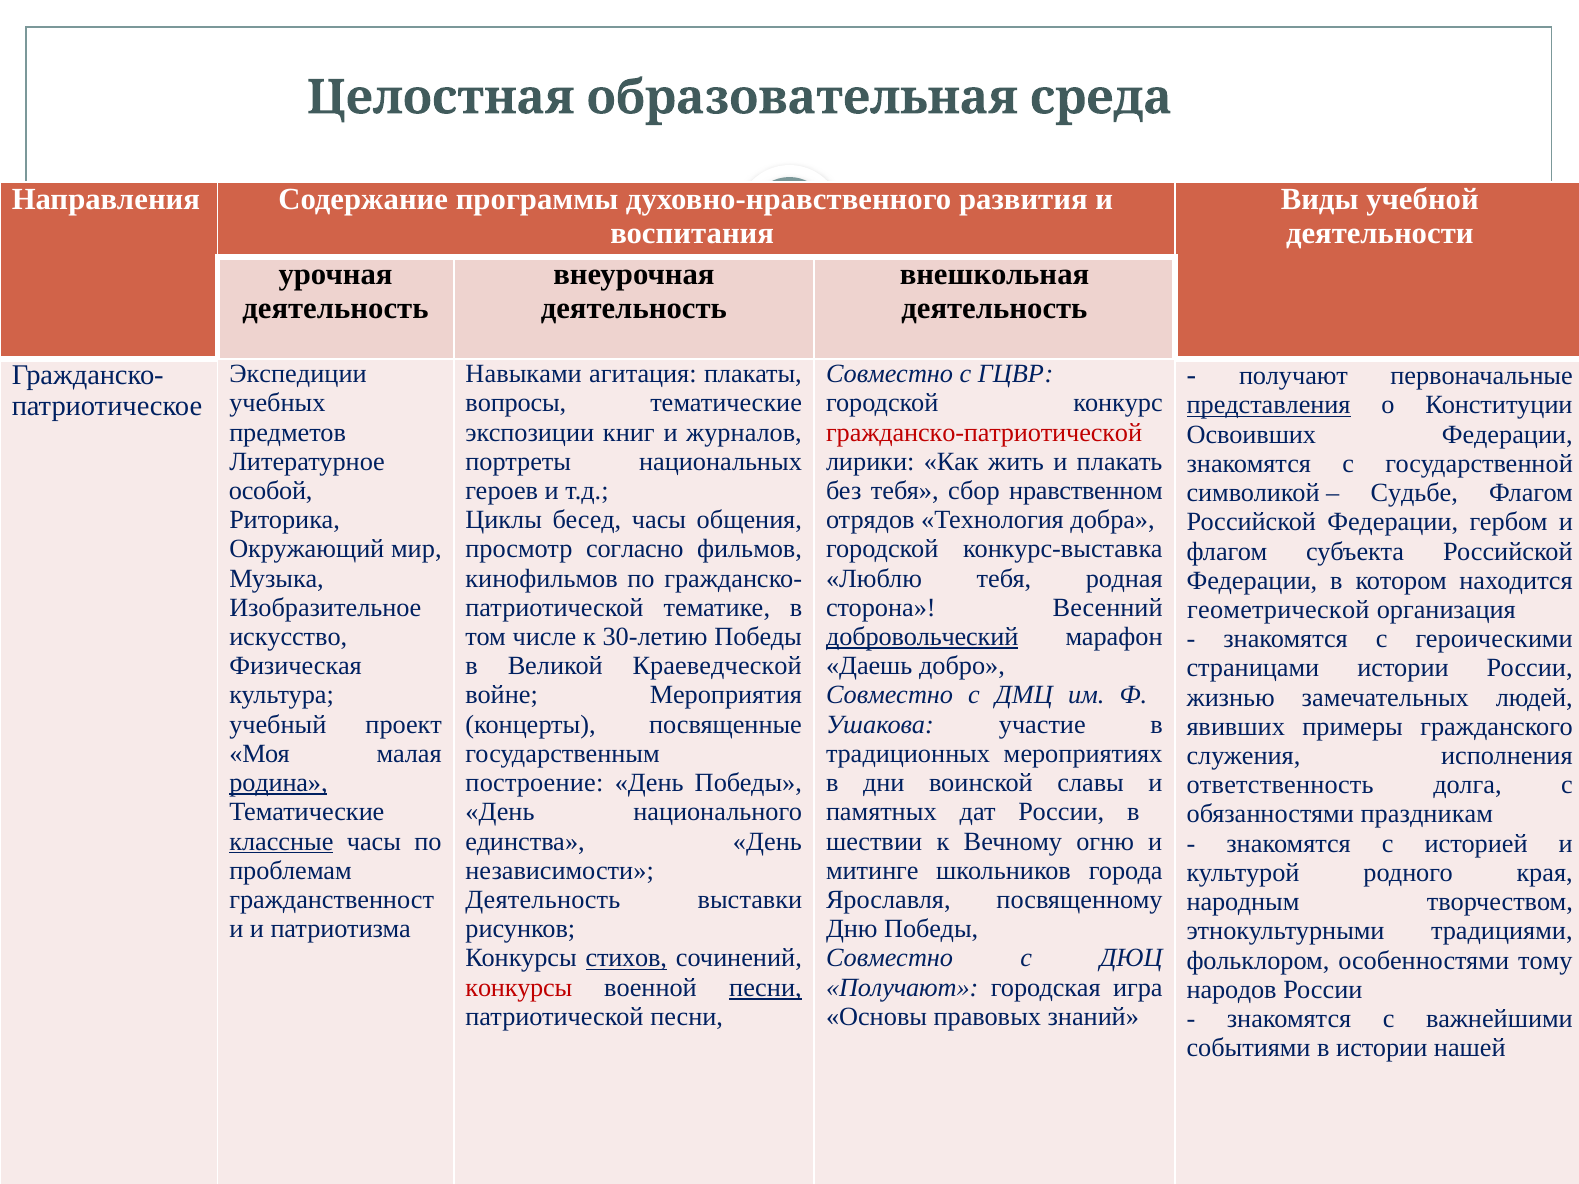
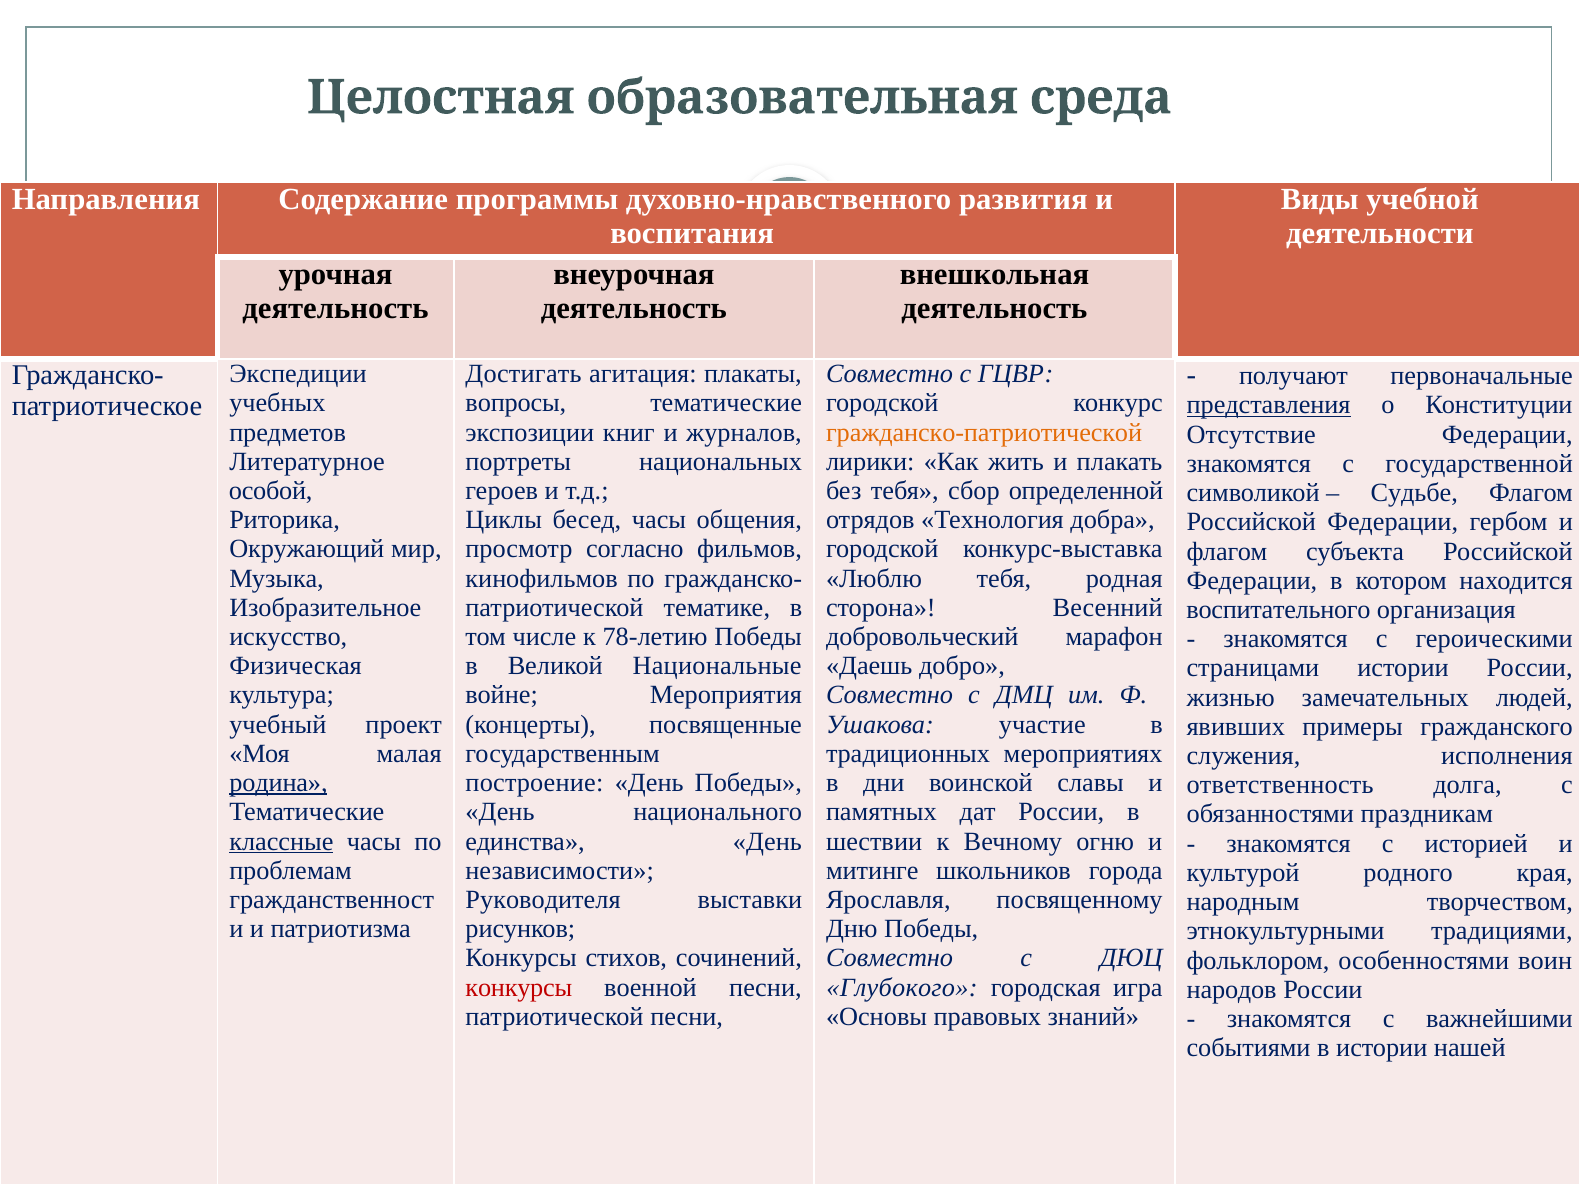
Навыками: Навыками -> Достигать
гражданско-патриотической colour: red -> orange
Освоивших: Освоивших -> Отсутствие
нравственном: нравственном -> определенной
геометрической: геометрической -> воспитательного
30-летию: 30-летию -> 78-летию
добровольческий underline: present -> none
Краеведческой: Краеведческой -> Национальные
Деятельность at (543, 900): Деятельность -> Руководителя
стихов underline: present -> none
тому: тому -> воин
песни at (765, 988) underline: present -> none
Получают at (902, 988): Получают -> Глубокого
